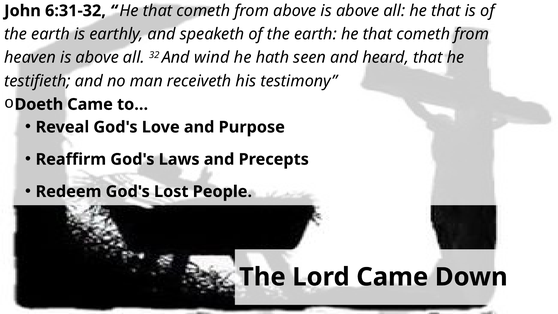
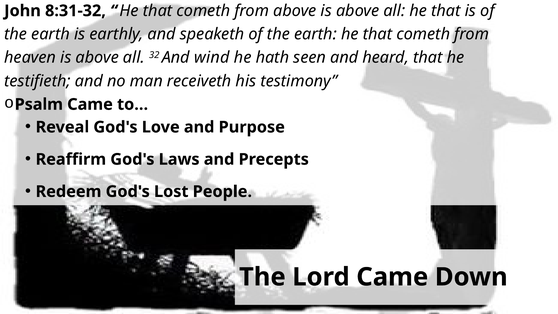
6:31-32: 6:31-32 -> 8:31-32
Doeth: Doeth -> Psalm
